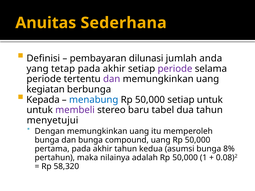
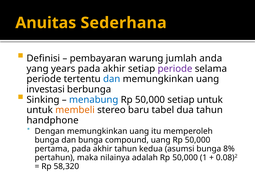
dilunasi: dilunasi -> warung
tetap: tetap -> years
dan at (112, 79) colour: purple -> blue
kegiatan: kegiatan -> investasi
Kepada: Kepada -> Sinking
membeli colour: purple -> orange
menyetujui: menyetujui -> handphone
